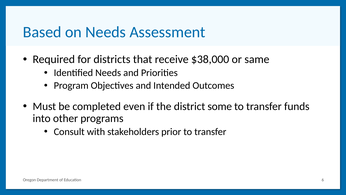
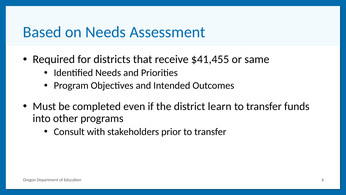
$38,000: $38,000 -> $41,455
some: some -> learn
